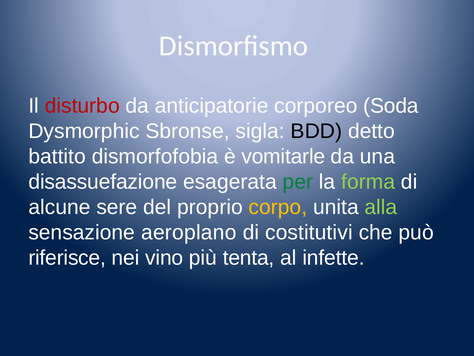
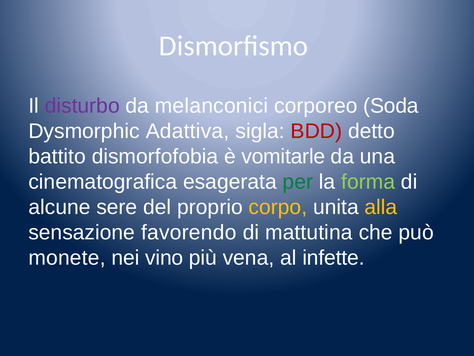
disturbo colour: red -> purple
anticipatorie: anticipatorie -> melanconici
Sbronse: Sbronse -> Adattiva
BDD colour: black -> red
disassuefazione: disassuefazione -> cinematografica
alla colour: light green -> yellow
aeroplano: aeroplano -> favorendo
costitutivi: costitutivi -> mattutina
riferisce: riferisce -> monete
tenta: tenta -> vena
